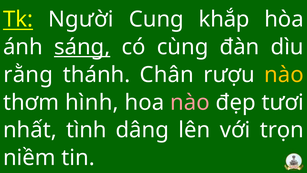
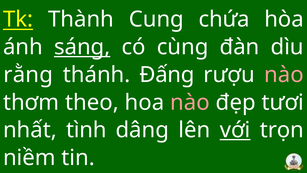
Người: Người -> Thành
khắp: khắp -> chứa
Chân: Chân -> Đấng
nào at (284, 75) colour: yellow -> pink
hình: hình -> theo
với underline: none -> present
